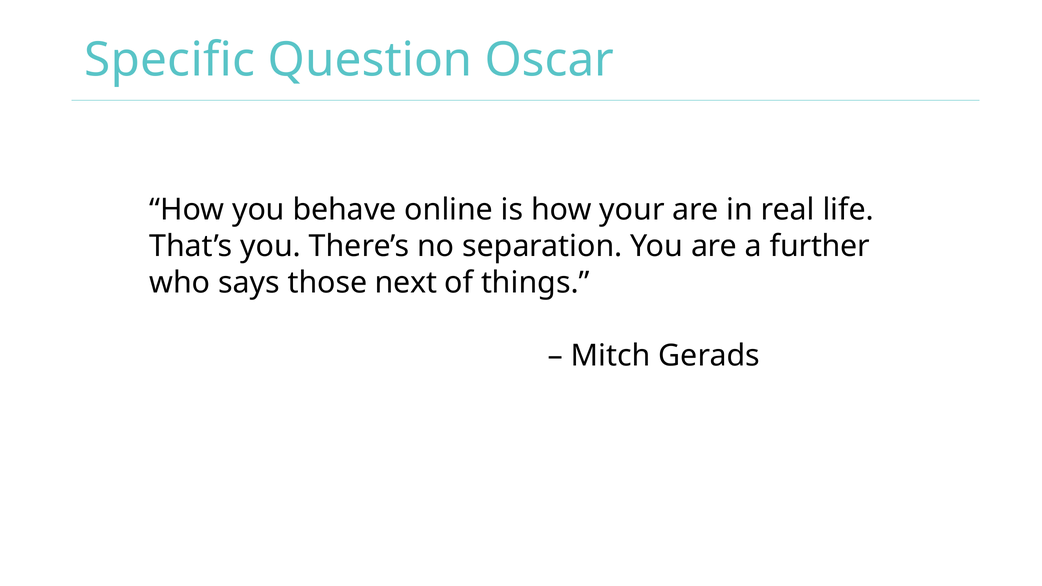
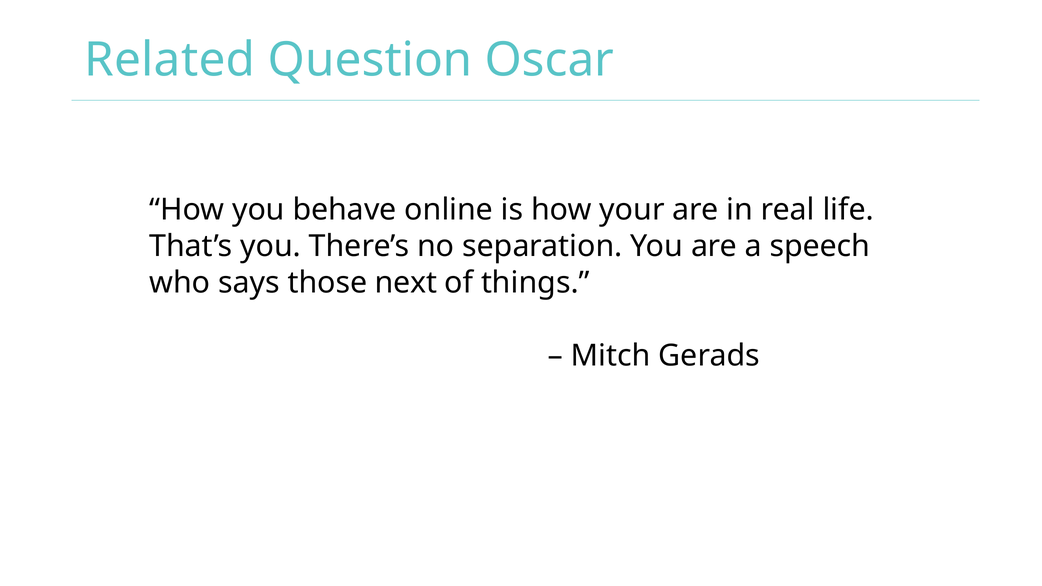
Specific: Specific -> Related
further: further -> speech
